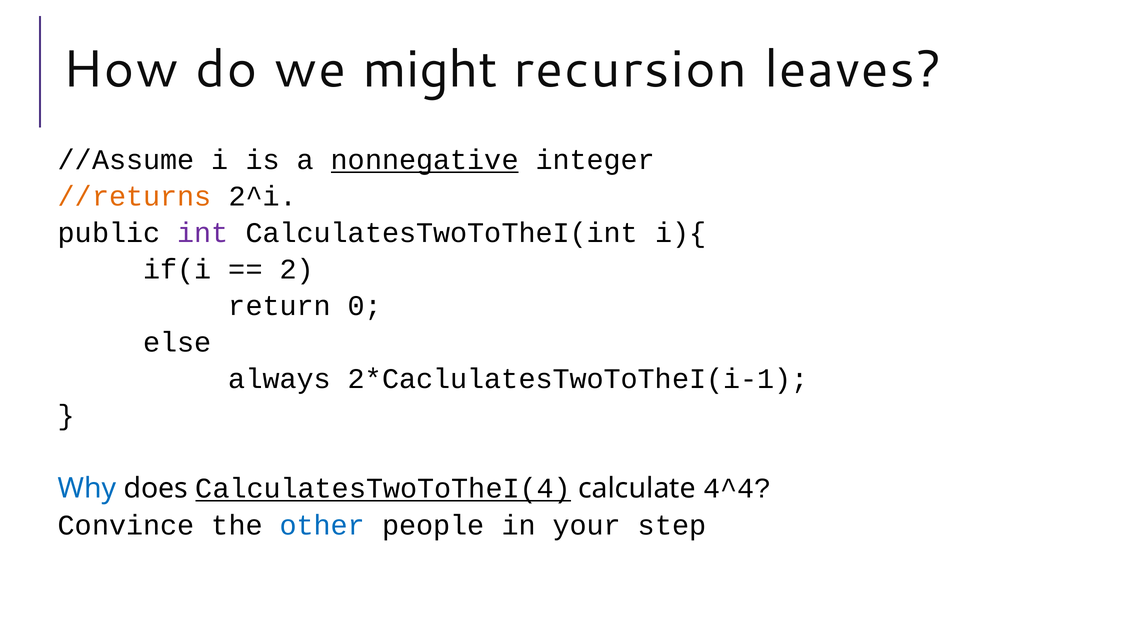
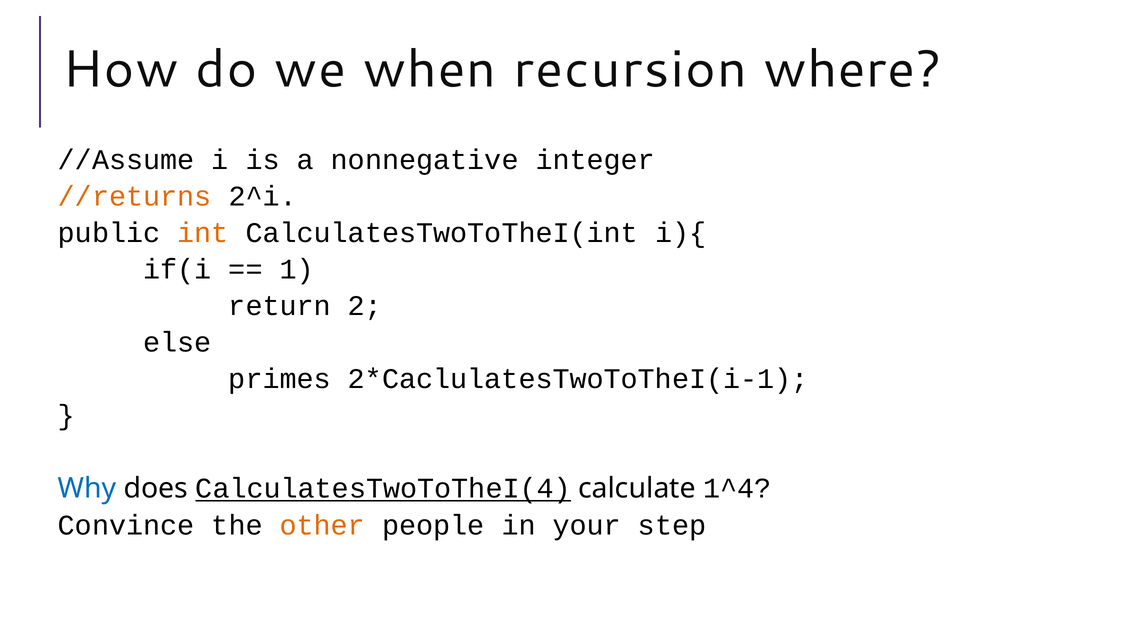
might: might -> when
leaves: leaves -> where
nonnegative underline: present -> none
int colour: purple -> orange
2: 2 -> 1
0: 0 -> 2
always: always -> primes
4^4: 4^4 -> 1^4
other colour: blue -> orange
